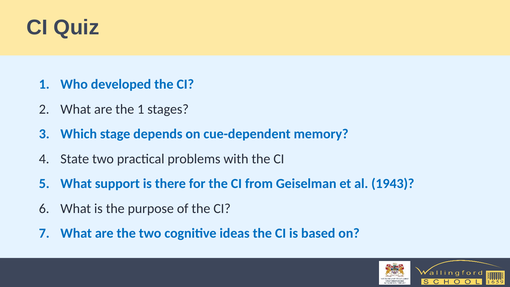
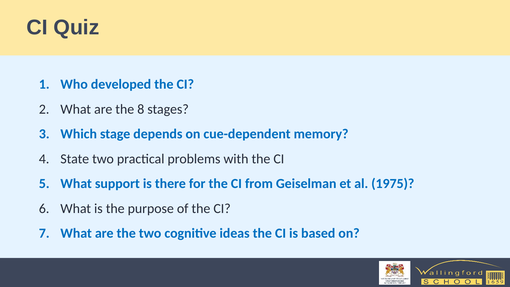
the 1: 1 -> 8
1943: 1943 -> 1975
